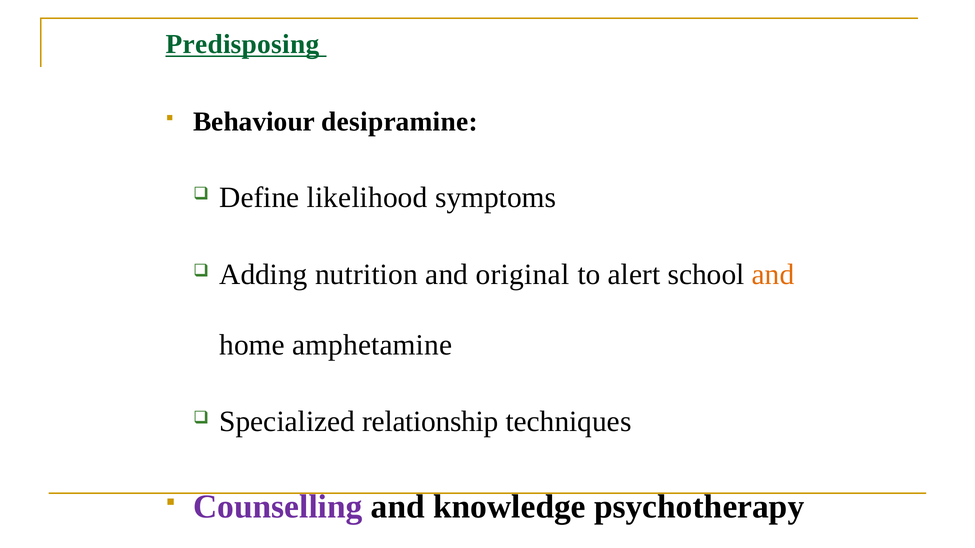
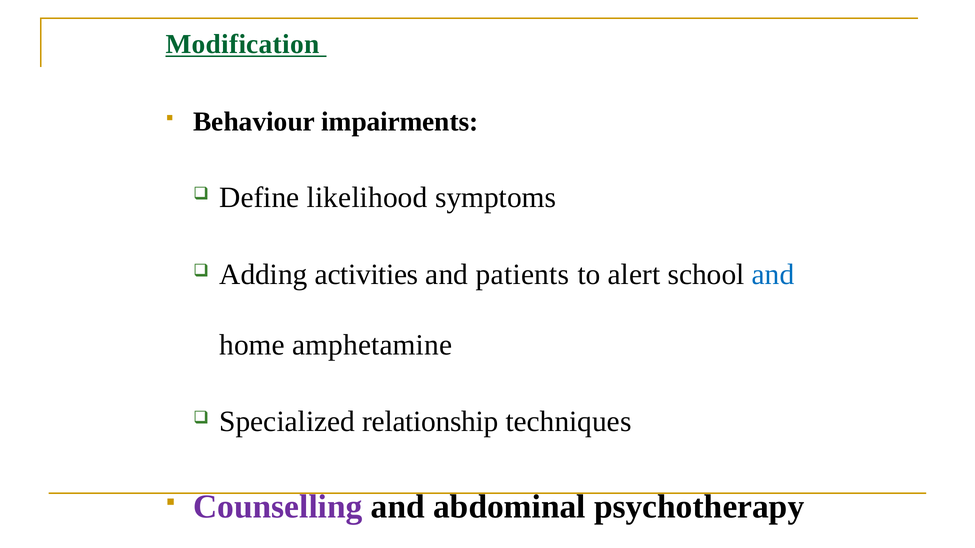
Predisposing: Predisposing -> Modification
desipramine: desipramine -> impairments
nutrition: nutrition -> activities
original: original -> patients
and at (773, 275) colour: orange -> blue
knowledge: knowledge -> abdominal
